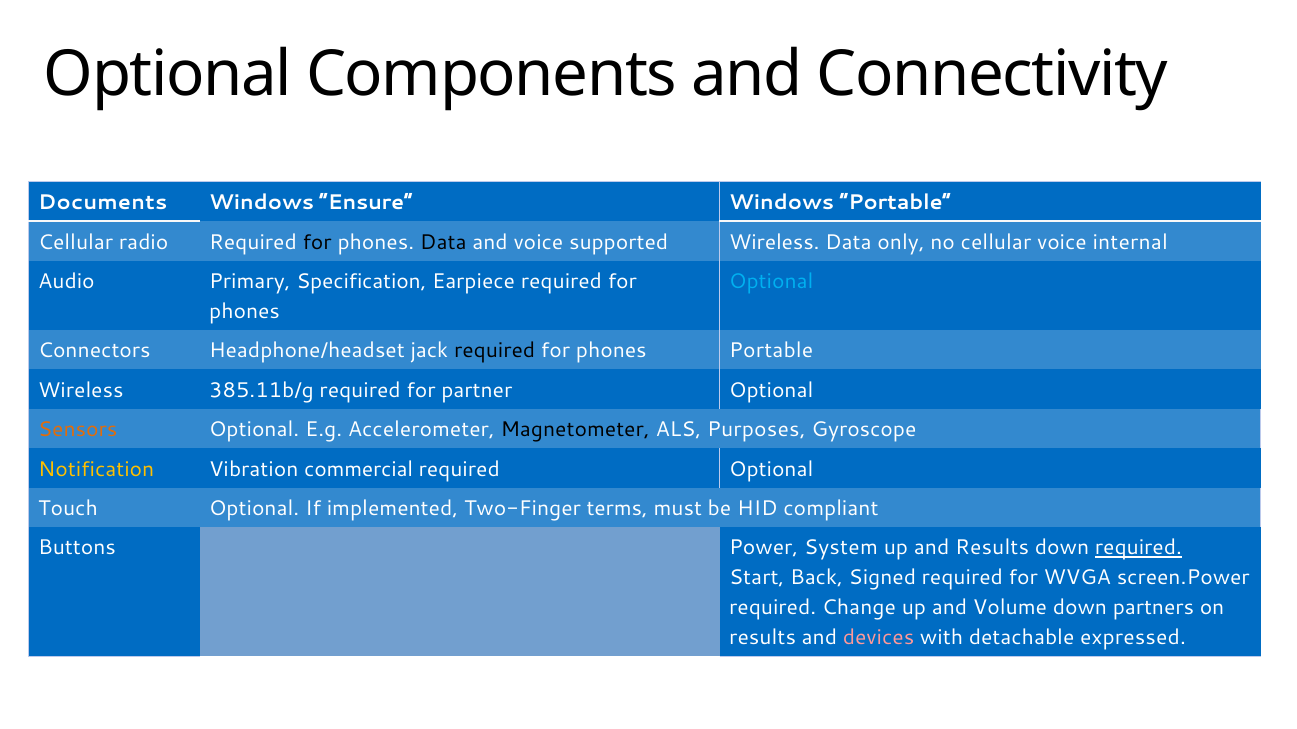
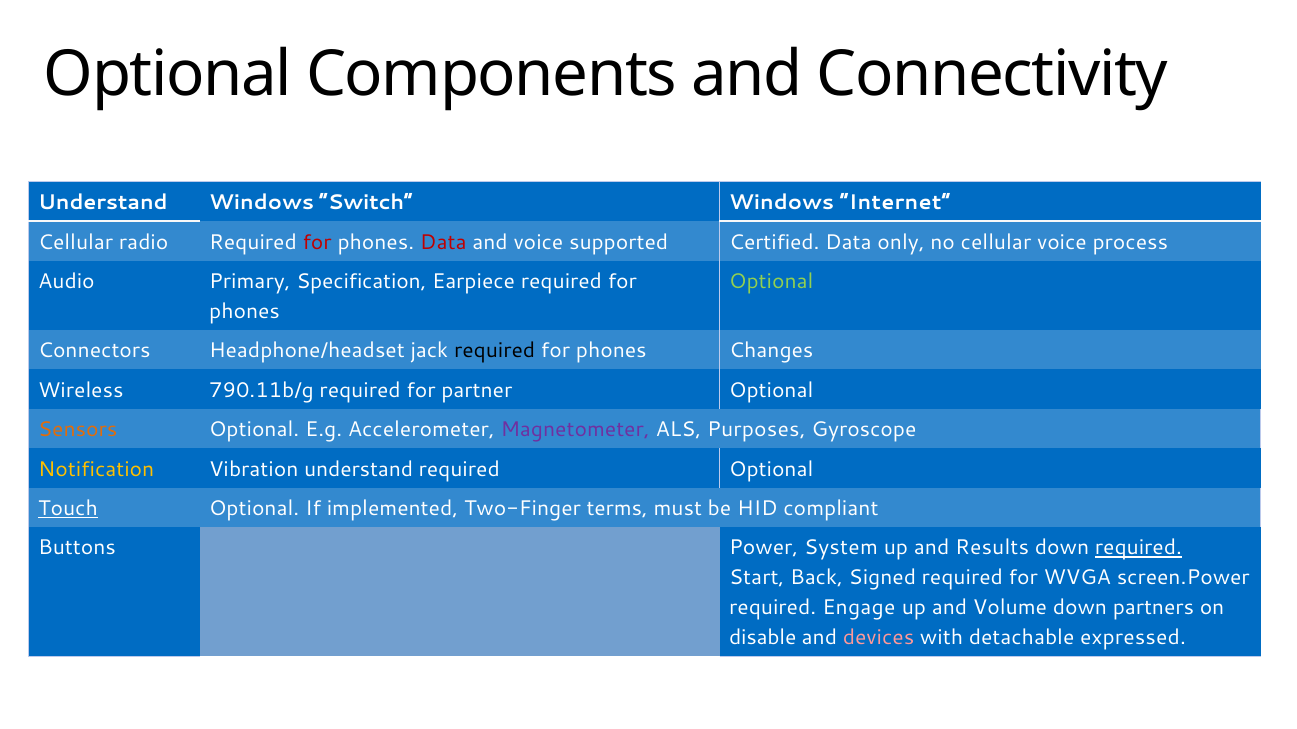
Documents at (103, 203): Documents -> Understand
Ensure: Ensure -> Switch
Windows Portable: Portable -> Internet
for at (317, 242) colour: black -> red
Data at (443, 242) colour: black -> red
supported Wireless: Wireless -> Certified
internal: internal -> process
Optional at (771, 282) colour: light blue -> light green
phones Portable: Portable -> Changes
385.11b/g: 385.11b/g -> 790.11b/g
Magnetometer colour: black -> purple
Vibration commercial: commercial -> understand
Touch underline: none -> present
Change: Change -> Engage
results at (763, 638): results -> disable
